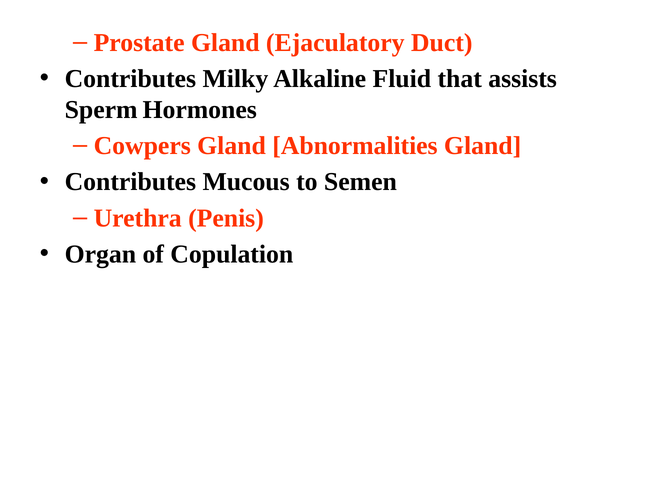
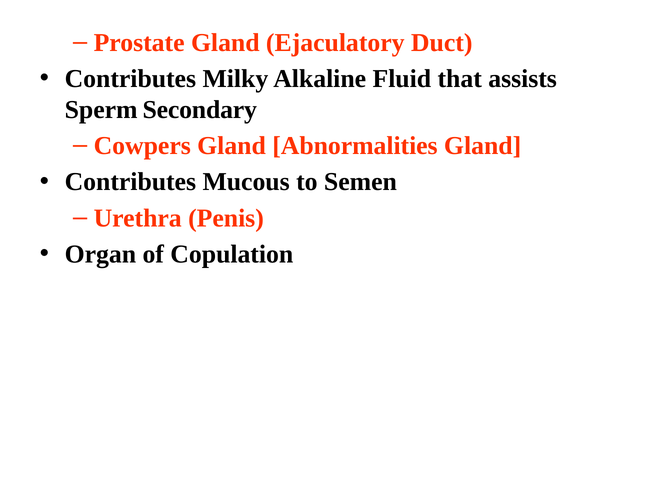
Hormones: Hormones -> Secondary
